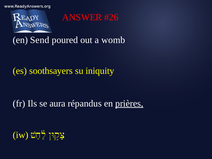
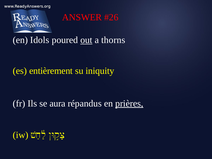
Send: Send -> Idols
out underline: none -> present
womb: womb -> thorns
soothsayers: soothsayers -> entièrement
